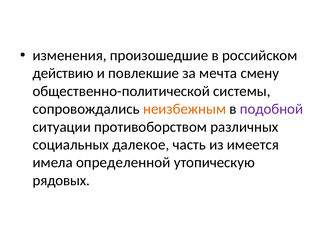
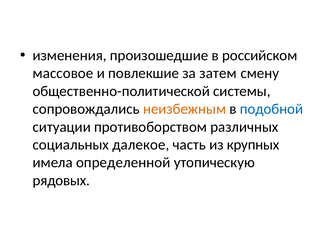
действию: действию -> массовое
мечта: мечта -> затем
подобной colour: purple -> blue
имеется: имеется -> крупных
